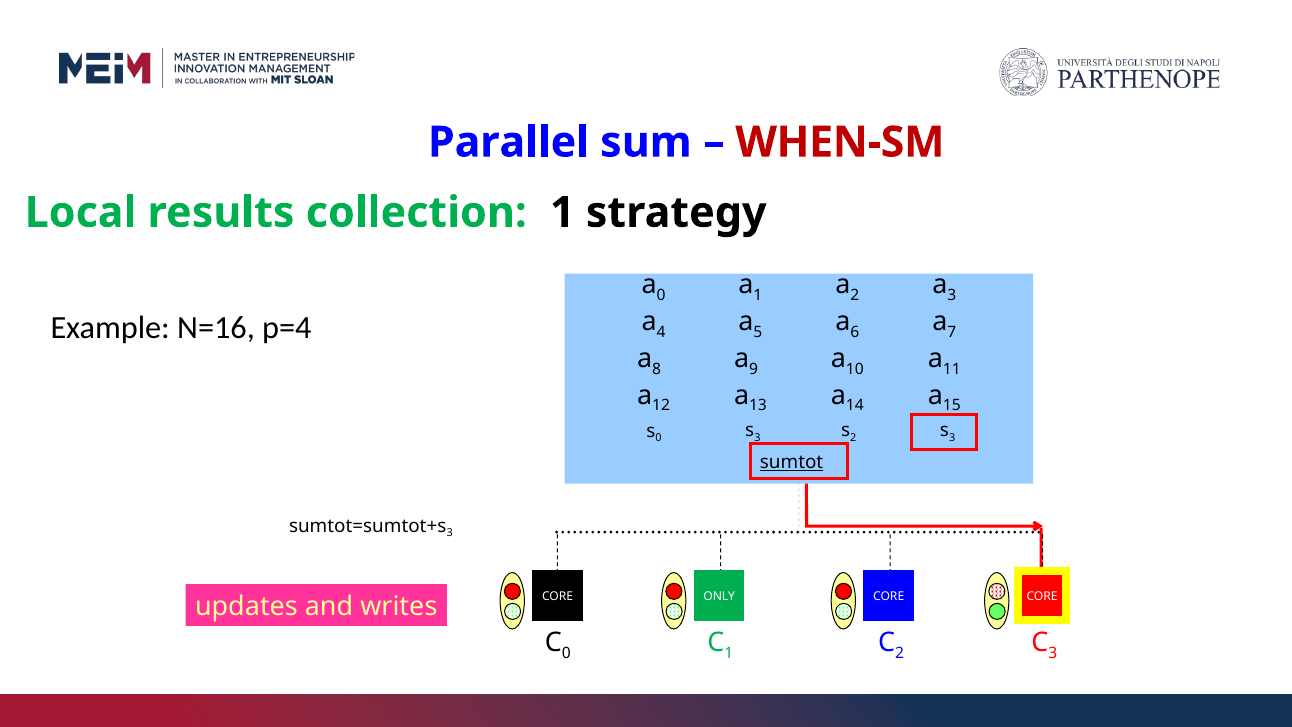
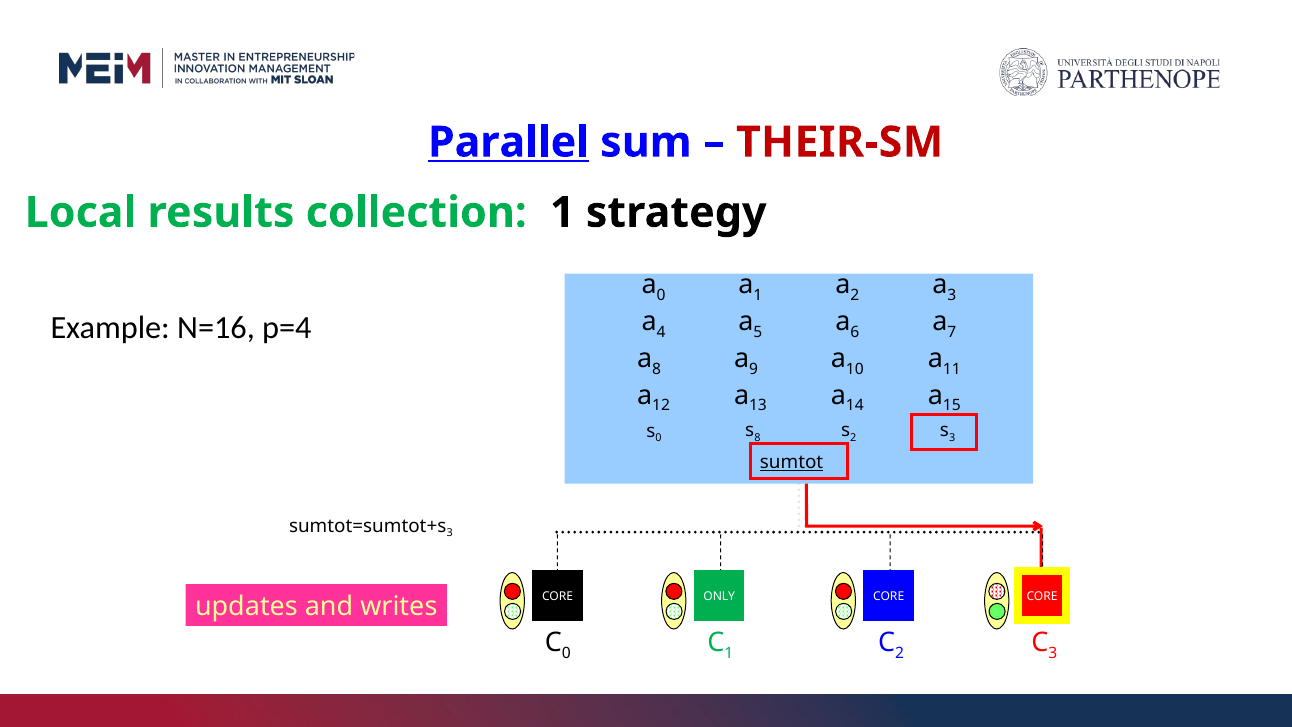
Parallel underline: none -> present
WHEN-SM: WHEN-SM -> THEIR-SM
3 at (757, 437): 3 -> 8
